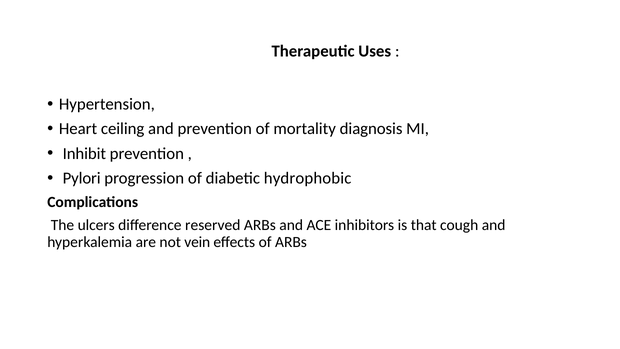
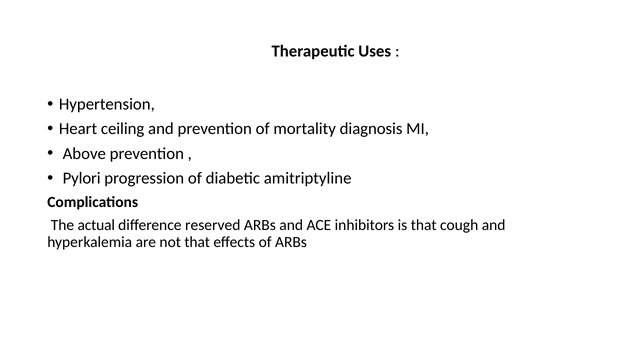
Inhibit: Inhibit -> Above
hydrophobic: hydrophobic -> amitriptyline
ulcers: ulcers -> actual
not vein: vein -> that
